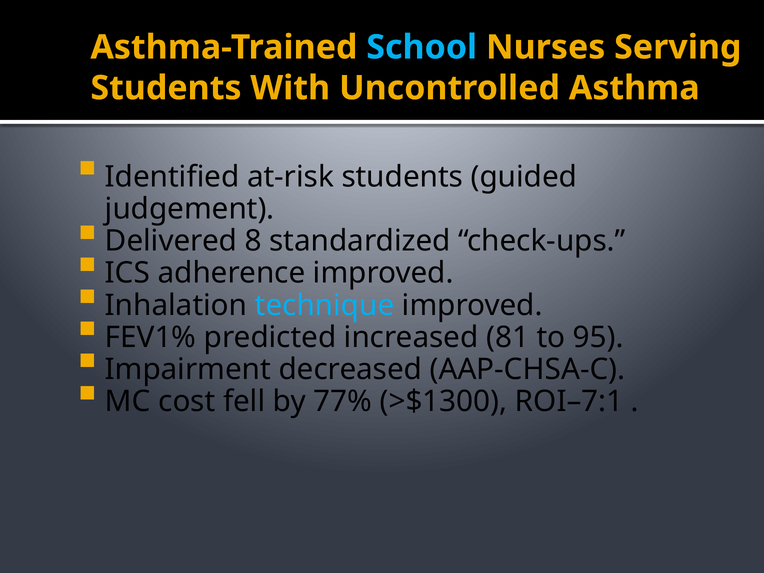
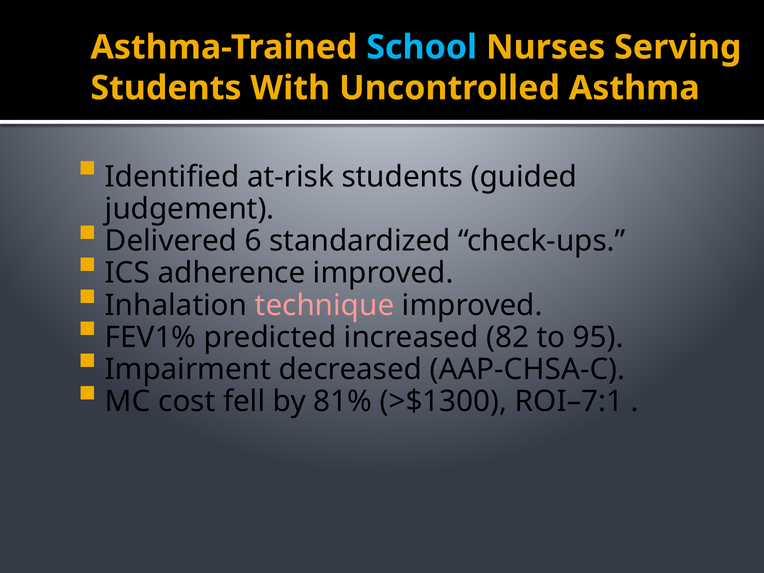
8: 8 -> 6
technique colour: light blue -> pink
81: 81 -> 82
77%: 77% -> 81%
